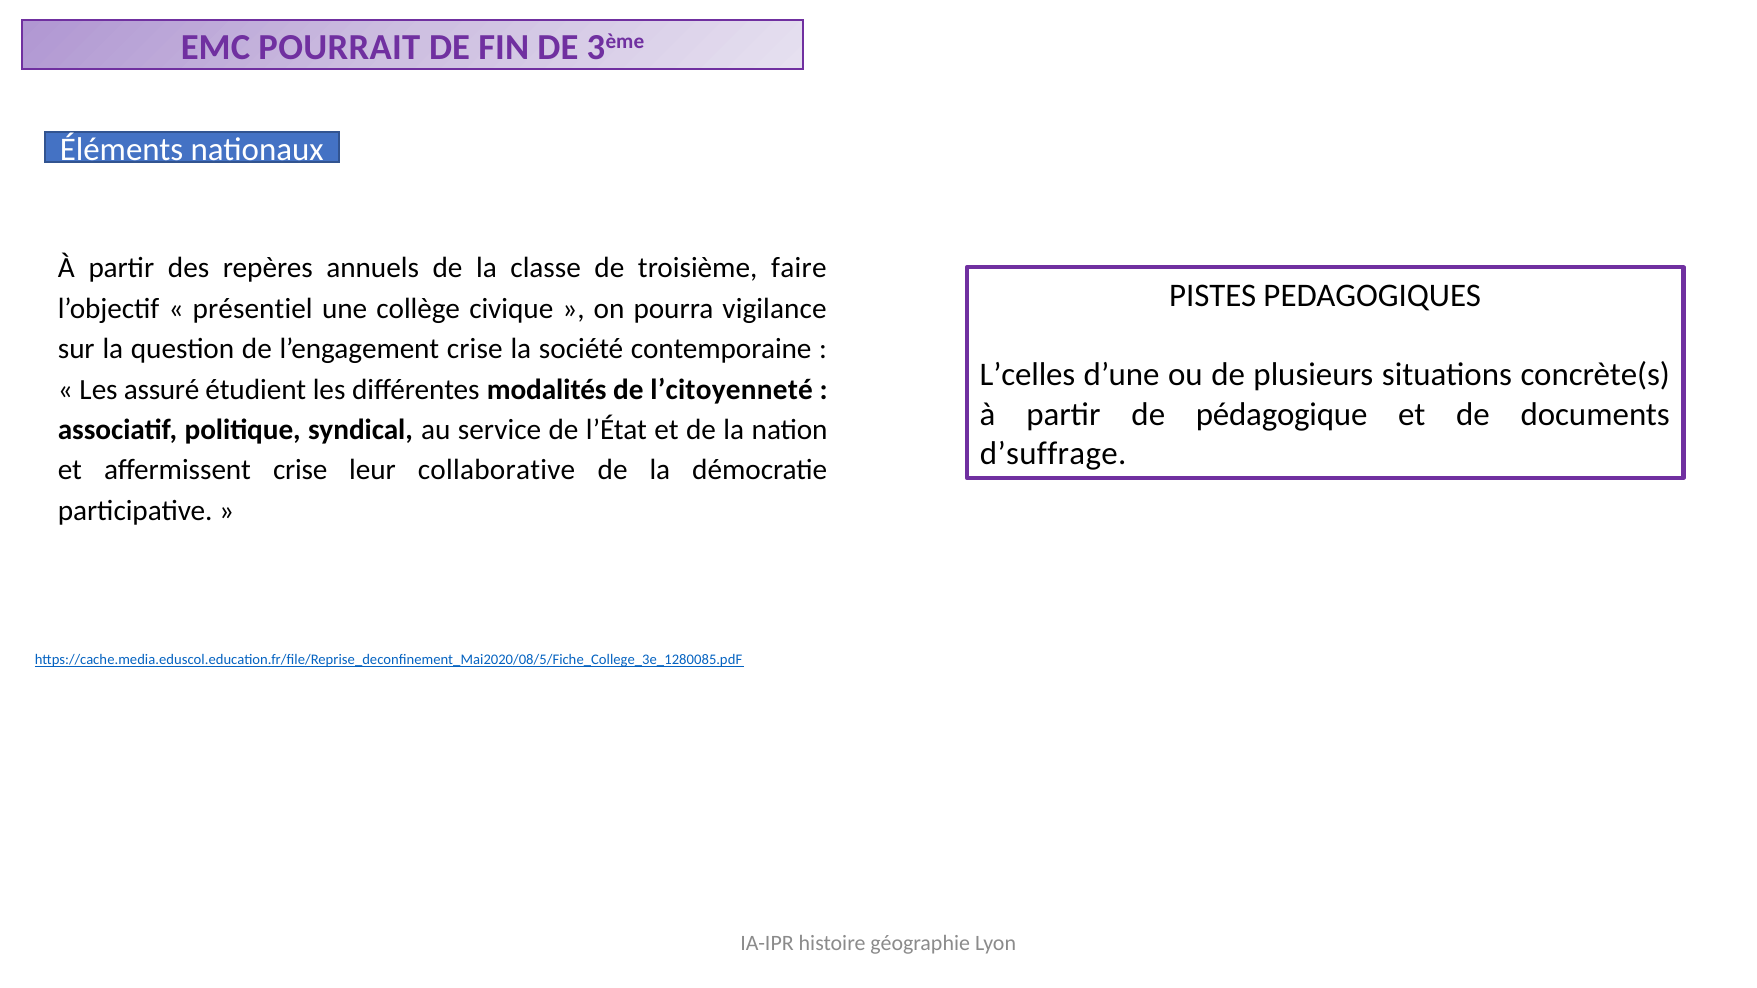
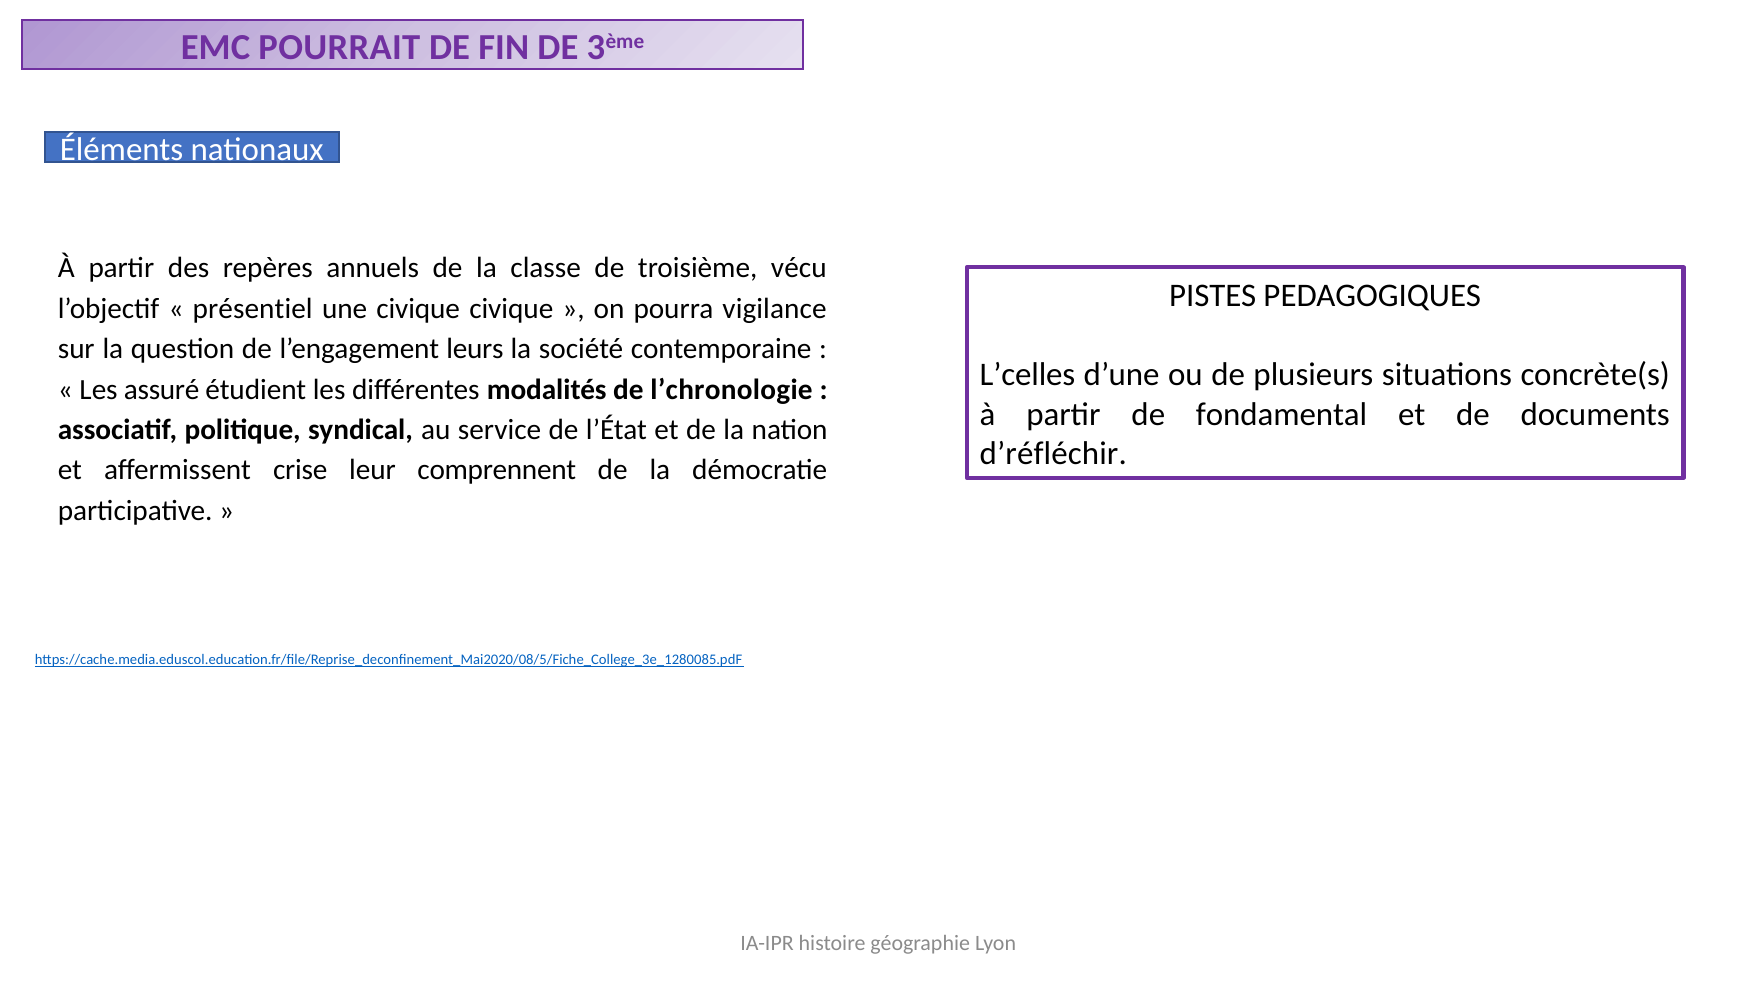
faire: faire -> vécu
une collège: collège -> civique
l’engagement crise: crise -> leurs
l’citoyenneté: l’citoyenneté -> l’chronologie
pédagogique: pédagogique -> fondamental
d’suffrage: d’suffrage -> d’réfléchir
collaborative: collaborative -> comprennent
